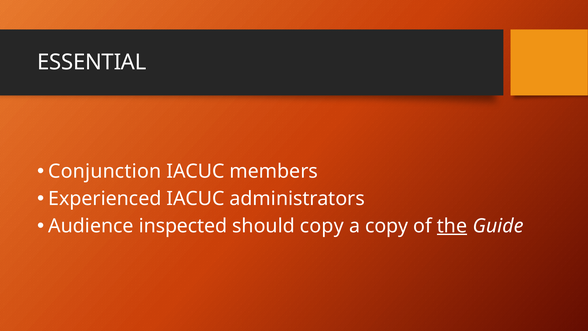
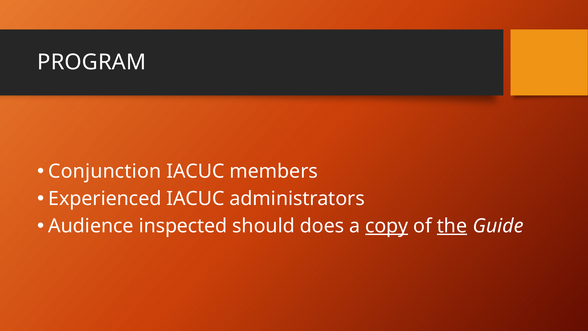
ESSENTIAL: ESSENTIAL -> PROGRAM
should copy: copy -> does
copy at (387, 226) underline: none -> present
